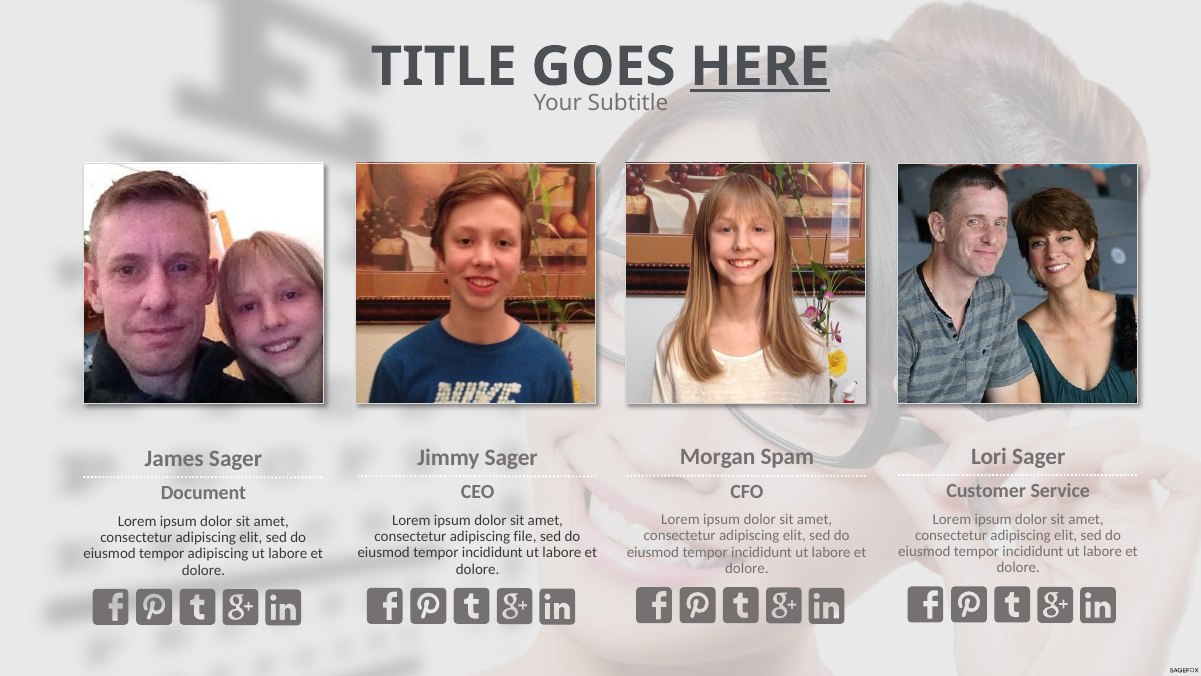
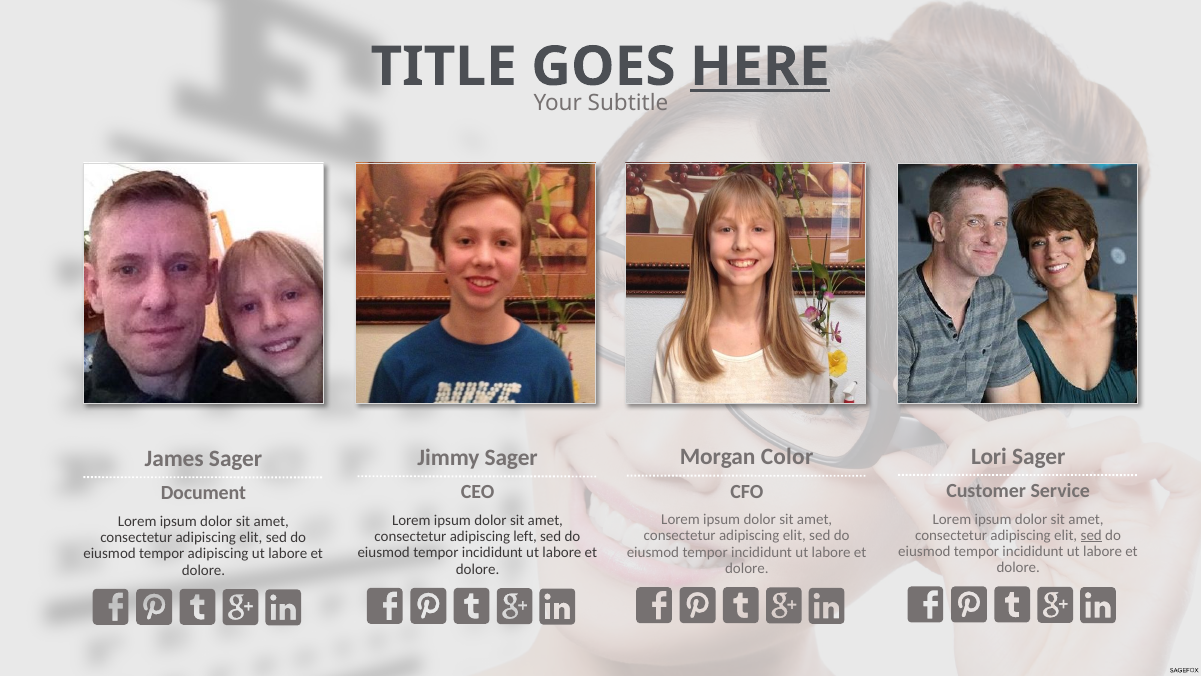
Spam: Spam -> Color
sed at (1091, 535) underline: none -> present
file: file -> left
